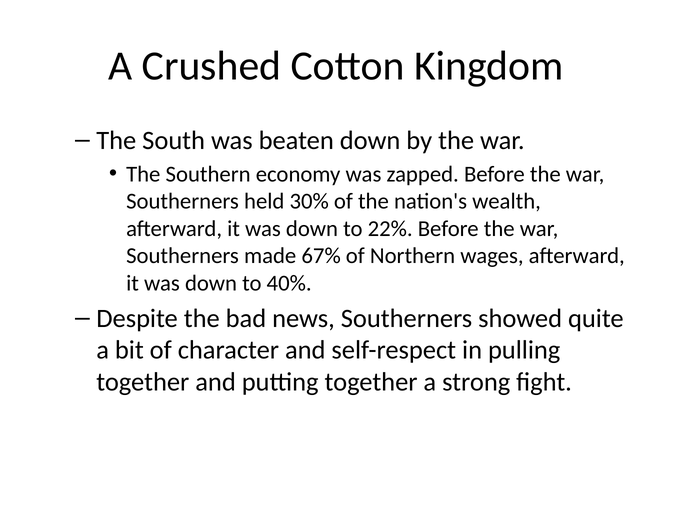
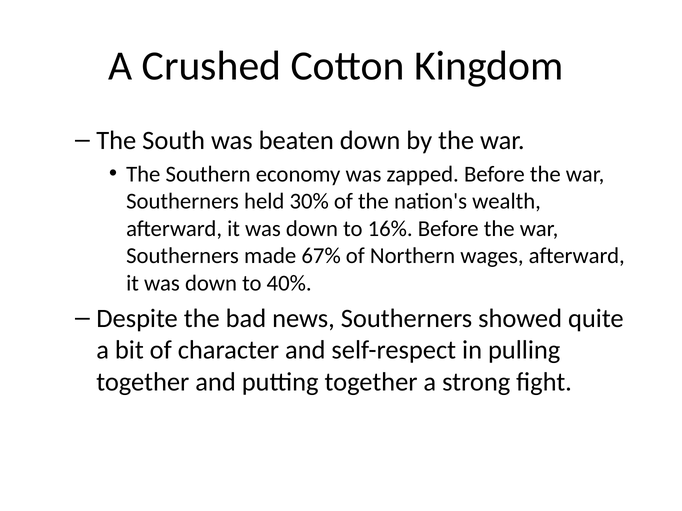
22%: 22% -> 16%
